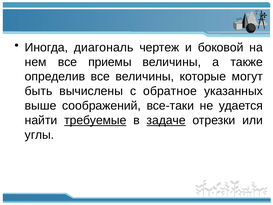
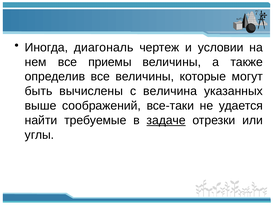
боковой: боковой -> условии
обратное: обратное -> величина
требуемые underline: present -> none
